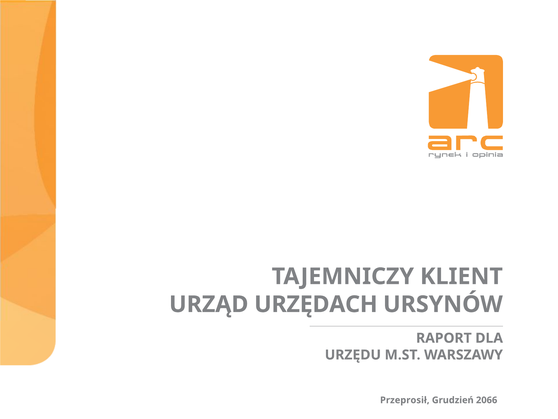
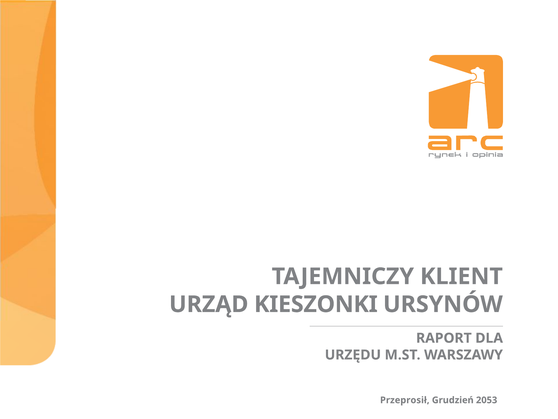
URZĘDACH: URZĘDACH -> KIESZONKI
2066: 2066 -> 2053
